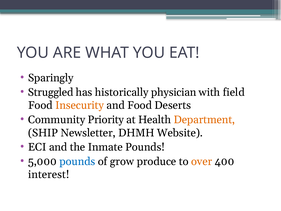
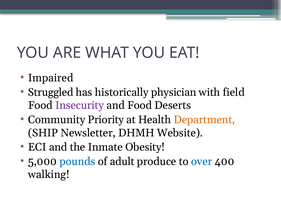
Sparingly: Sparingly -> Impaired
Insecurity colour: orange -> purple
Inmate Pounds: Pounds -> Obesity
grow: grow -> adult
over colour: orange -> blue
interest: interest -> walking
